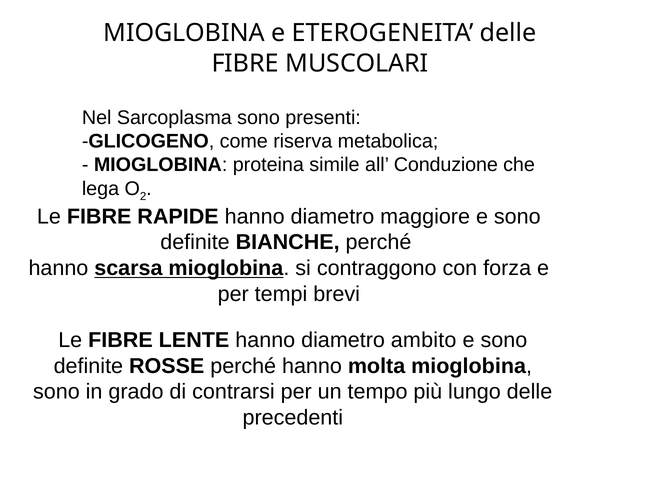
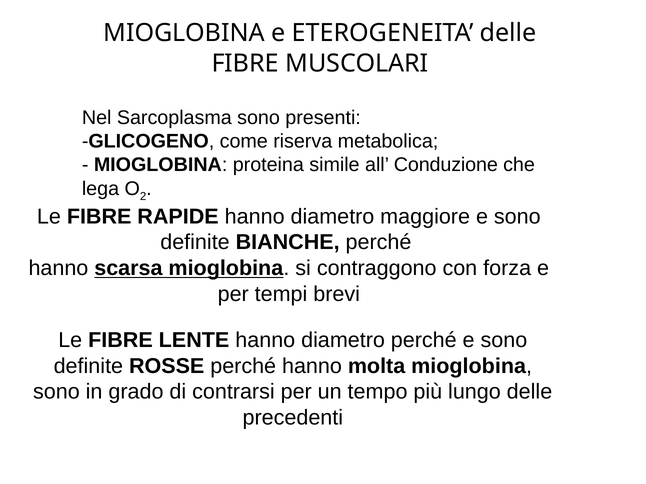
diametro ambito: ambito -> perché
